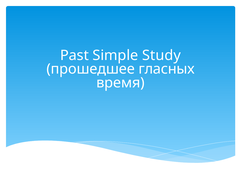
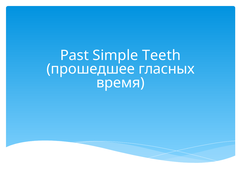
Study: Study -> Teeth
